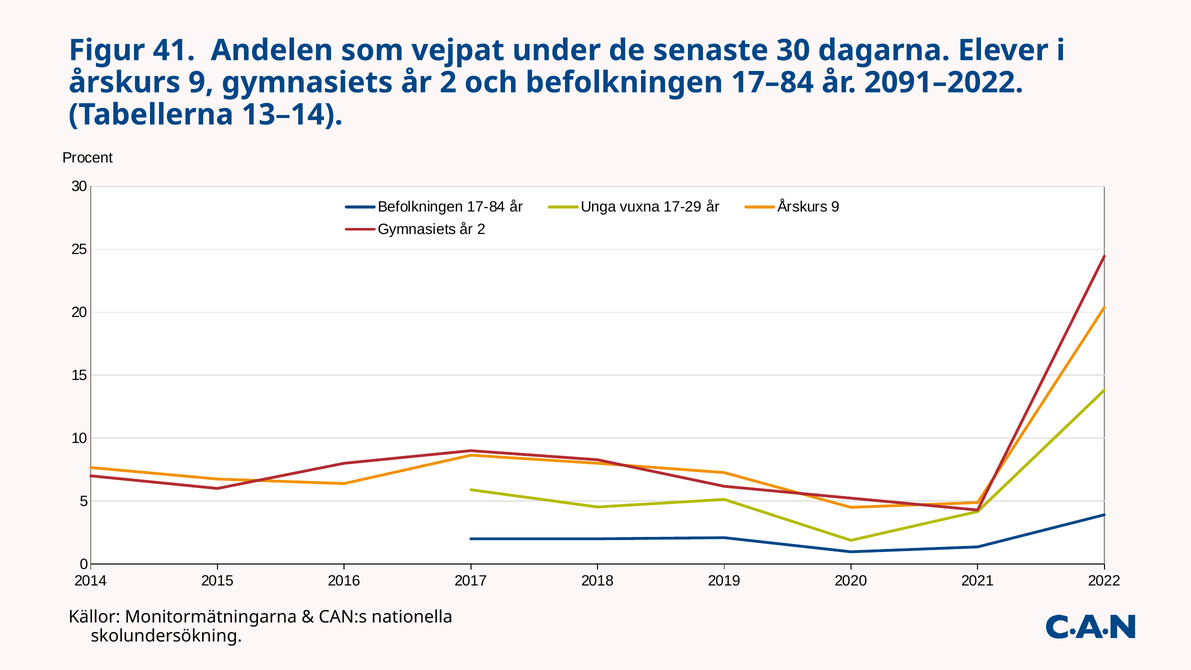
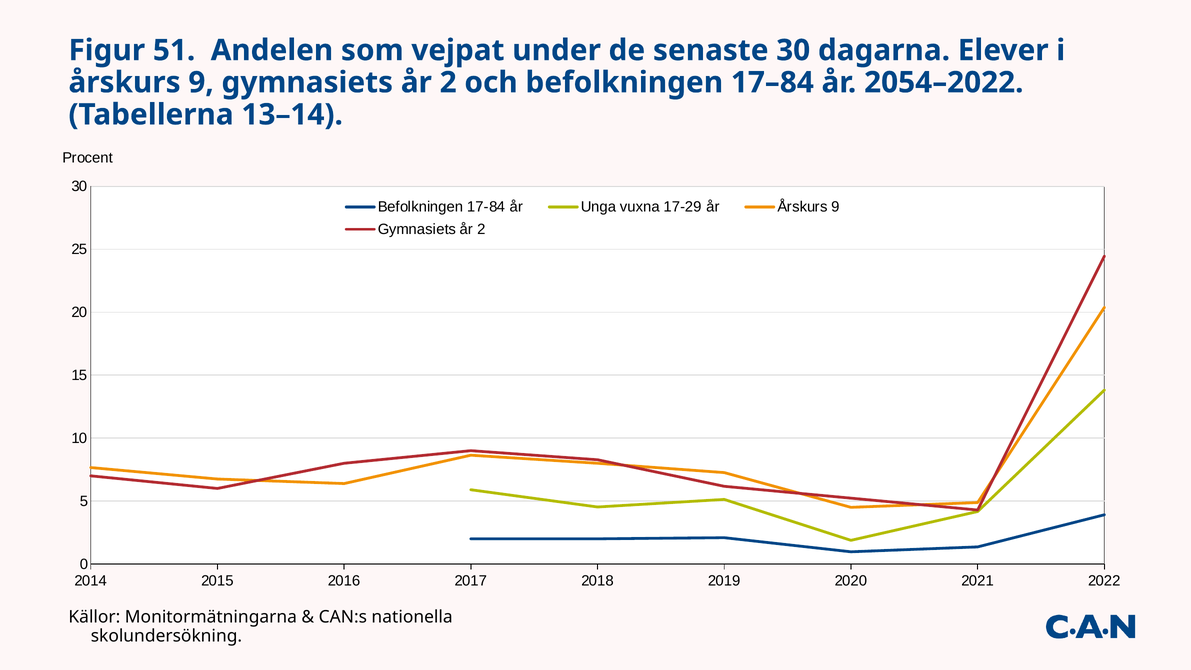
41: 41 -> 51
2091–2022: 2091–2022 -> 2054–2022
